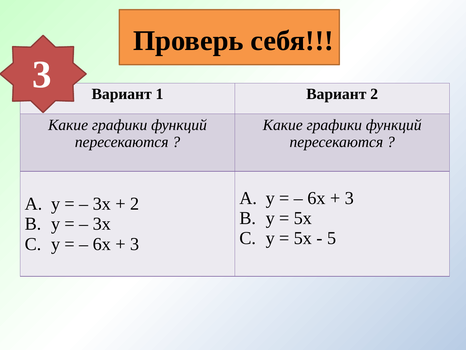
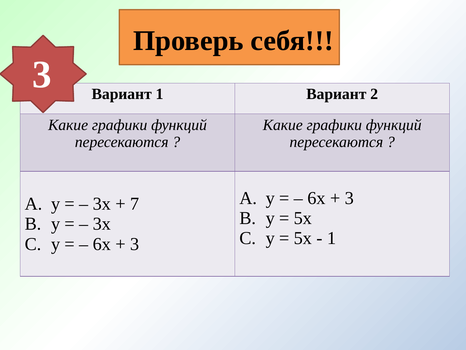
2 at (135, 204): 2 -> 7
5 at (332, 238): 5 -> 1
